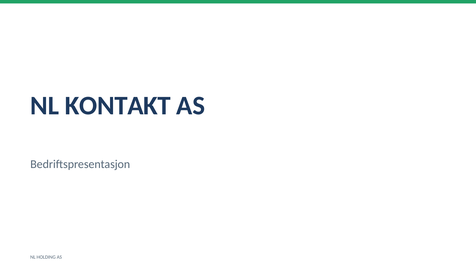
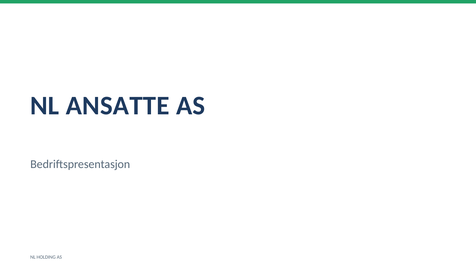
KONTAKT: KONTAKT -> ANSATTE
